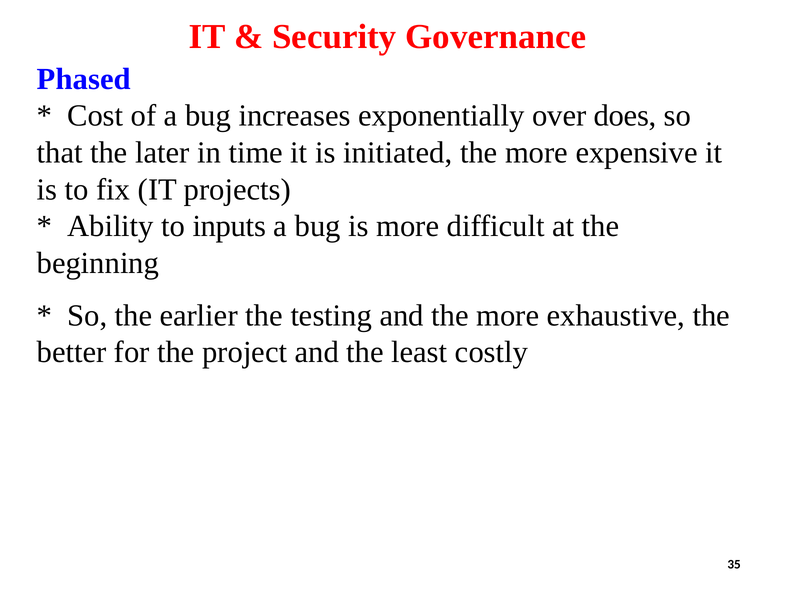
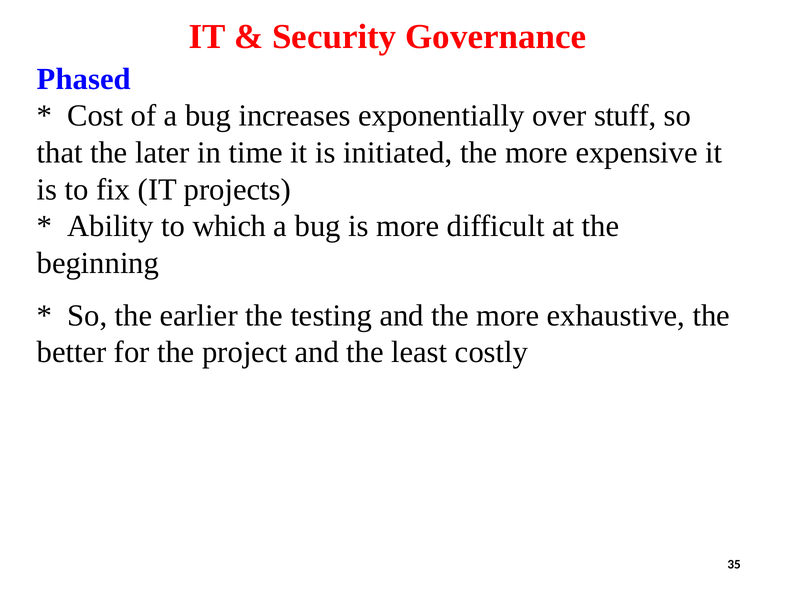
does: does -> stuff
inputs: inputs -> which
